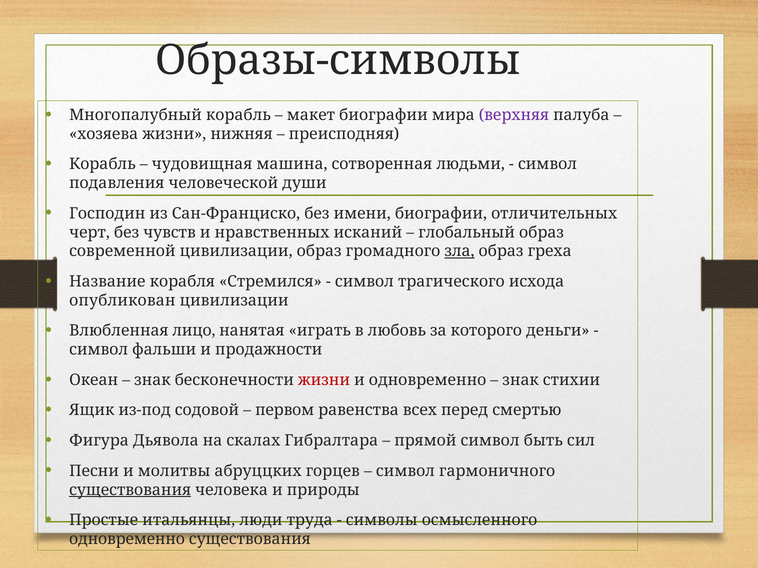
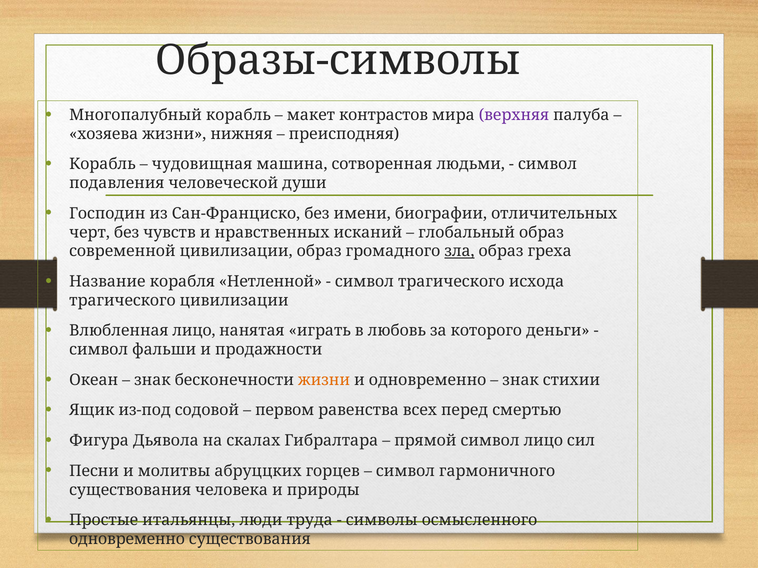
макет биографии: биографии -> контрастов
Стремился: Стремился -> Нетленной
опубликован at (122, 301): опубликован -> трагического
жизни at (324, 380) colour: red -> orange
символ быть: быть -> лицо
существования at (130, 490) underline: present -> none
